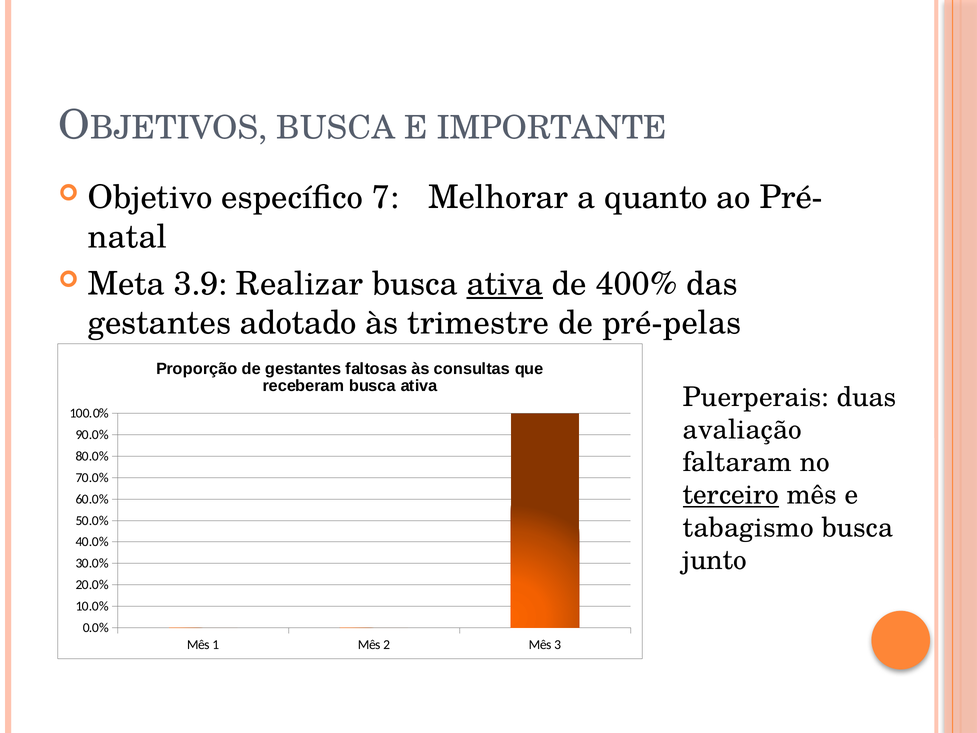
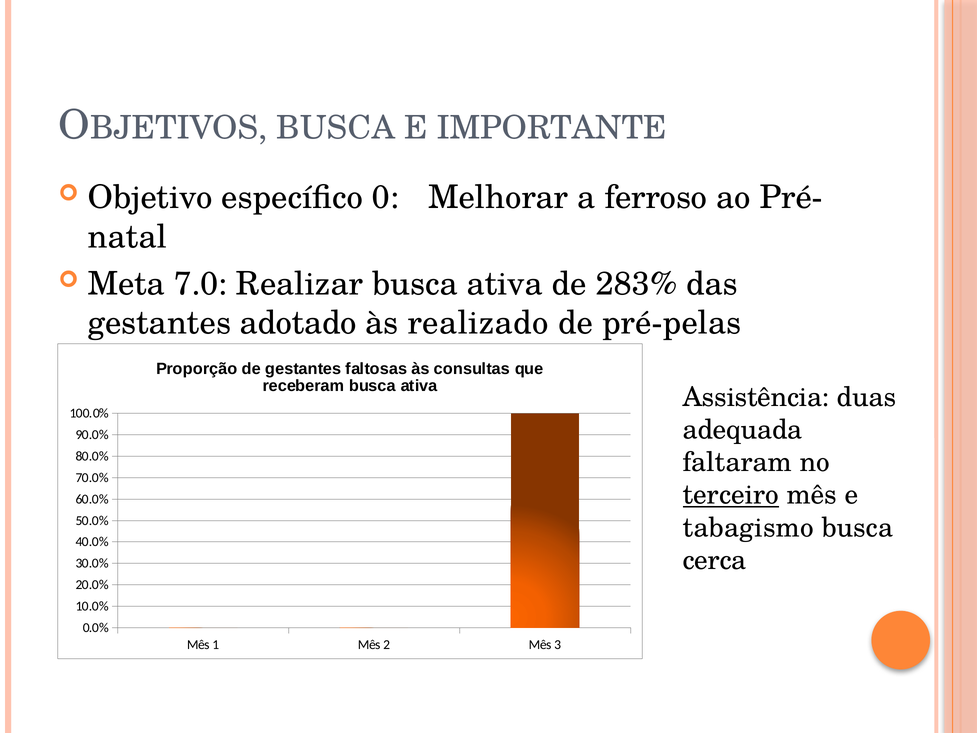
7: 7 -> 0
quanto: quanto -> ferroso
3.9: 3.9 -> 7.0
ativa at (505, 284) underline: present -> none
400%: 400% -> 283%
trimestre: trimestre -> realizado
Puerperais: Puerperais -> Assistência
avaliação: avaliação -> adequada
junto: junto -> cerca
